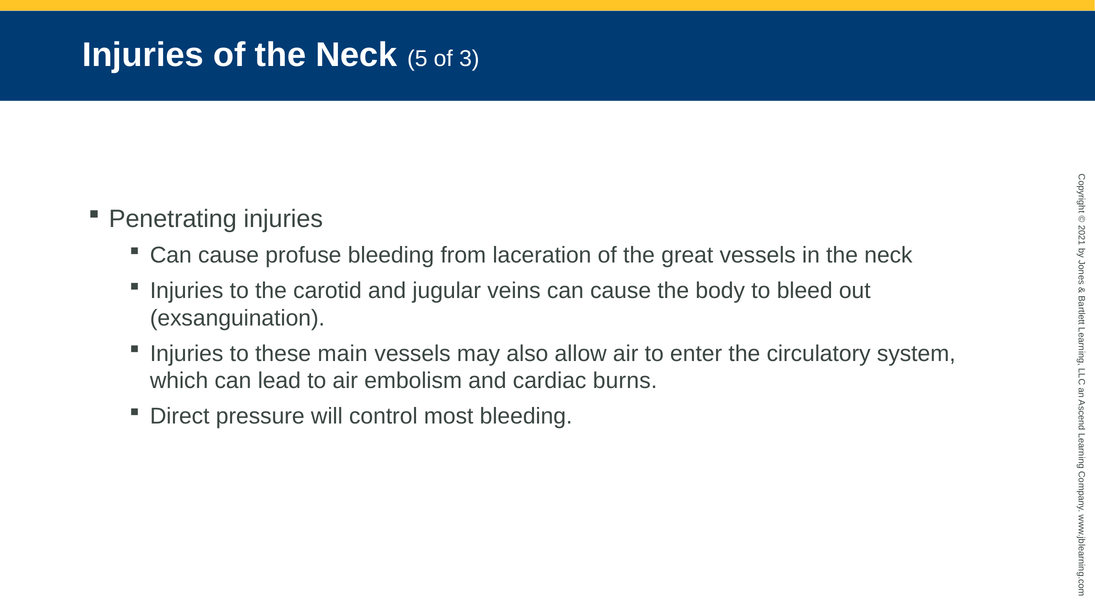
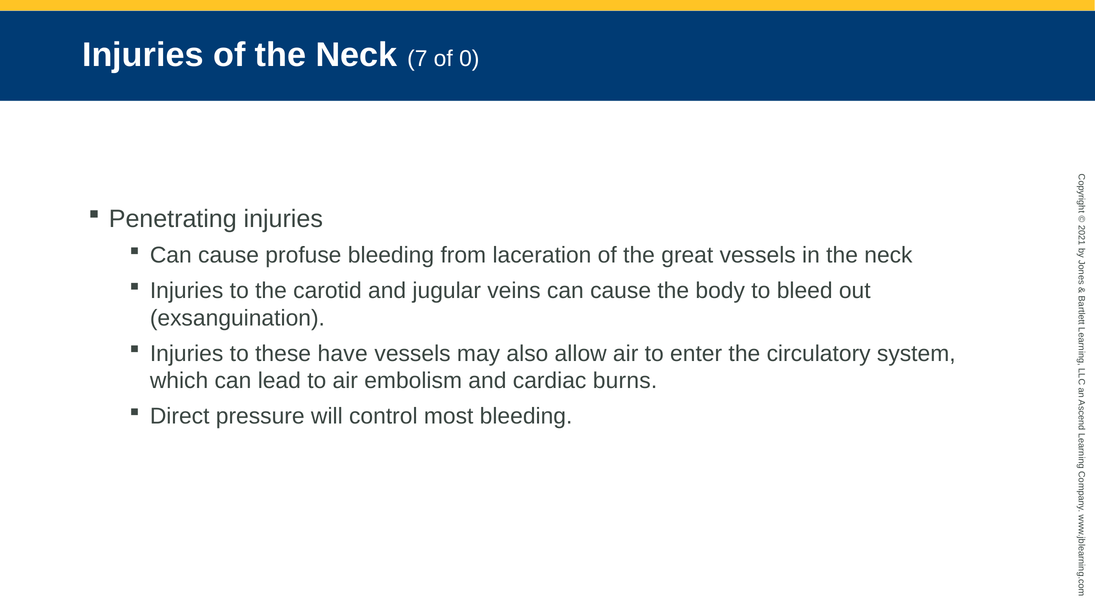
5: 5 -> 7
of 3: 3 -> 0
main: main -> have
